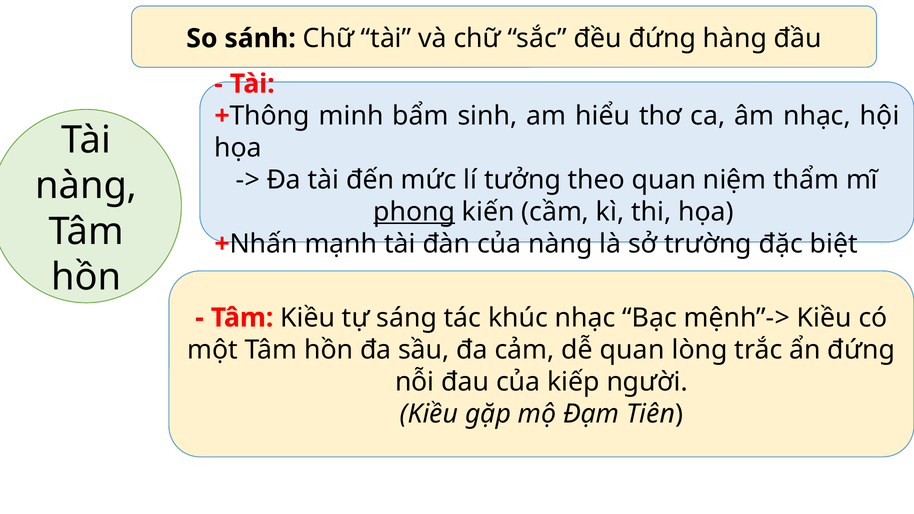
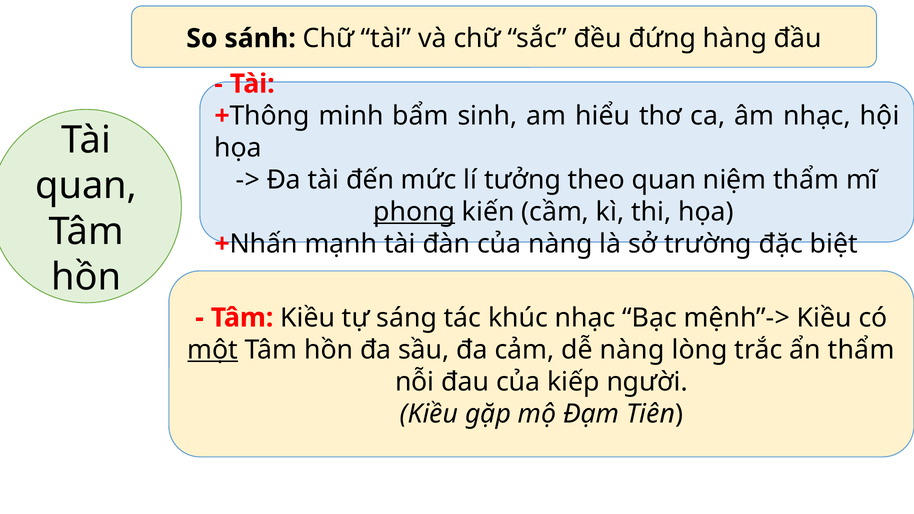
nàng at (86, 186): nàng -> quan
một underline: none -> present
dễ quan: quan -> nàng
ẩn đứng: đứng -> thẩm
